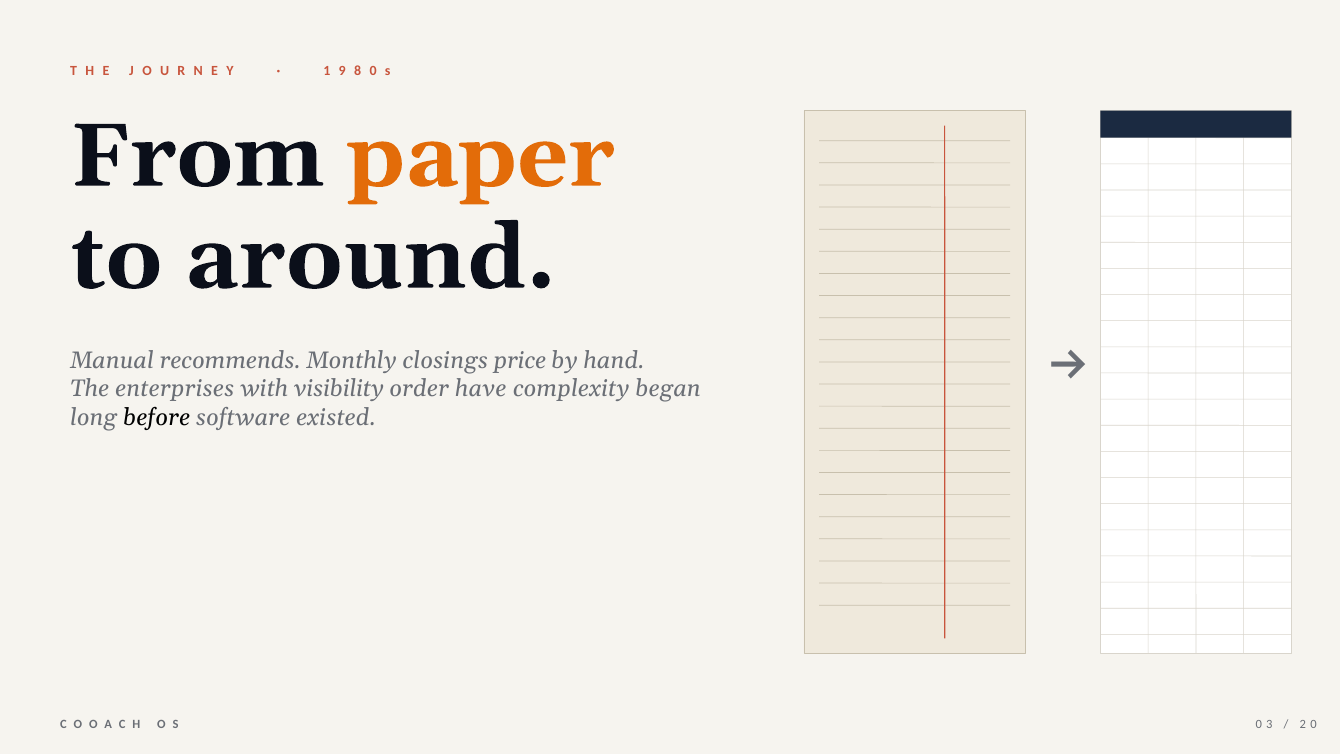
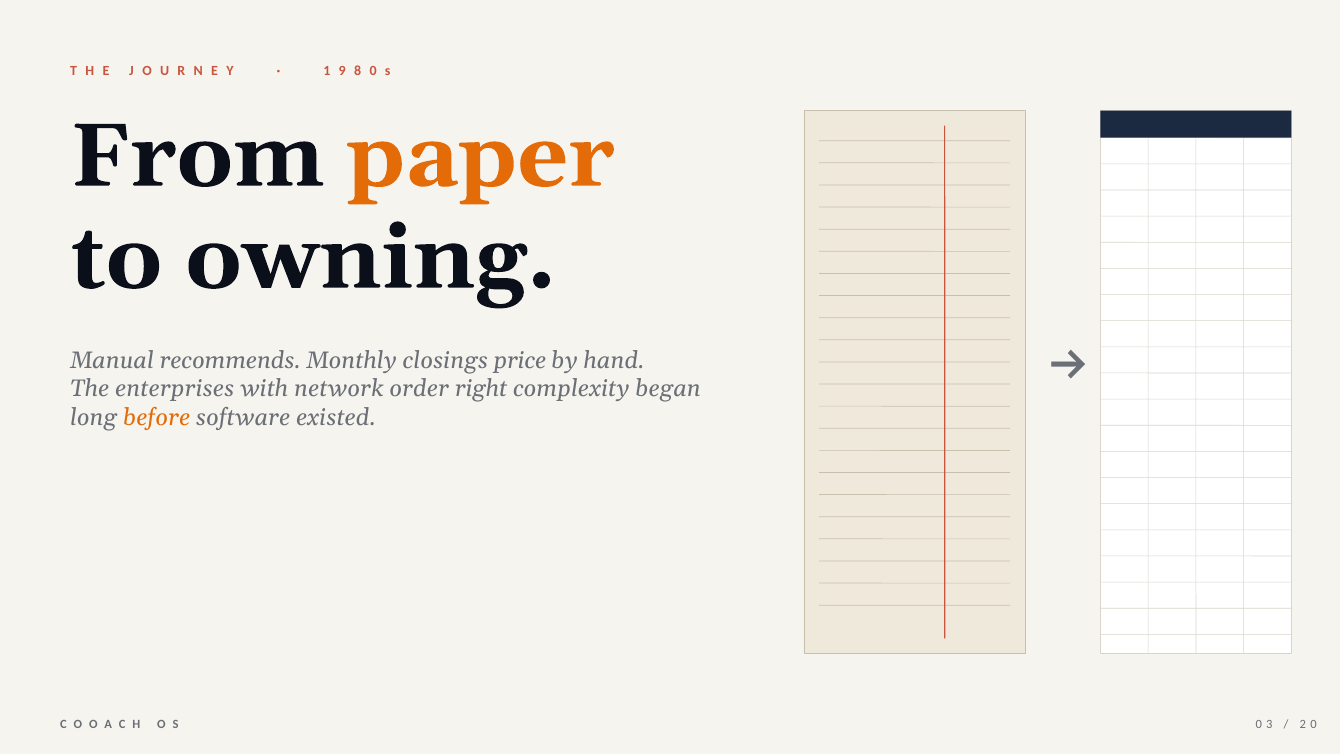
around: around -> owning
visibility: visibility -> network
have: have -> right
before colour: black -> orange
